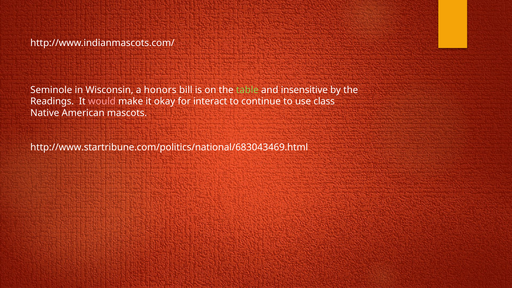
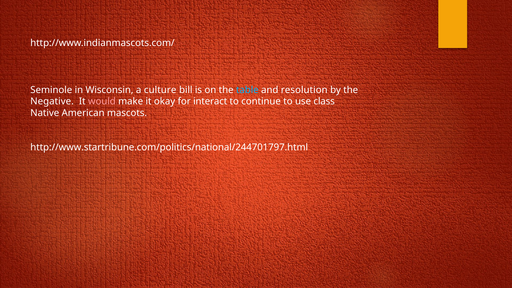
honors: honors -> culture
table colour: light green -> light blue
insensitive: insensitive -> resolution
Readings: Readings -> Negative
http://www.startribune.com/politics/national/683043469.html: http://www.startribune.com/politics/national/683043469.html -> http://www.startribune.com/politics/national/244701797.html
